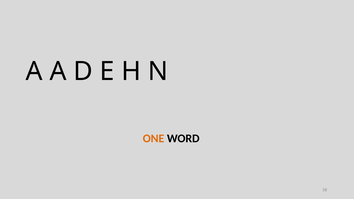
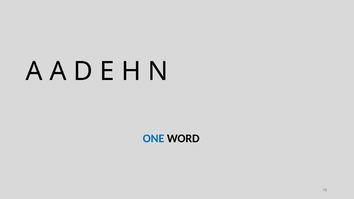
ONE colour: orange -> blue
